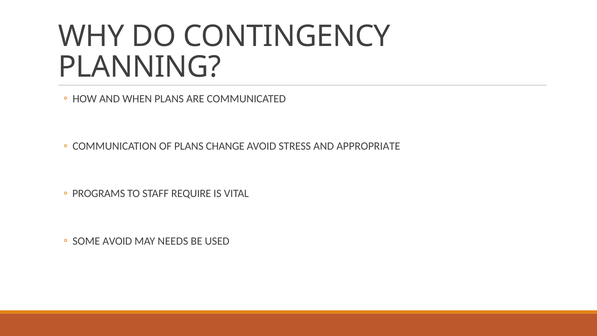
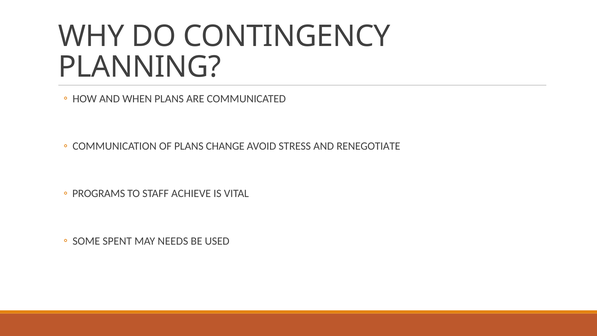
APPROPRIATE: APPROPRIATE -> RENEGOTIATE
REQUIRE: REQUIRE -> ACHIEVE
SOME AVOID: AVOID -> SPENT
